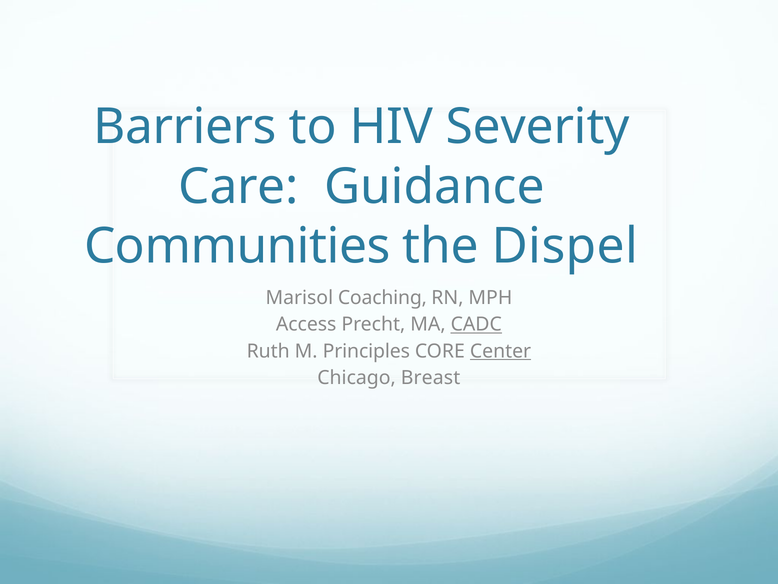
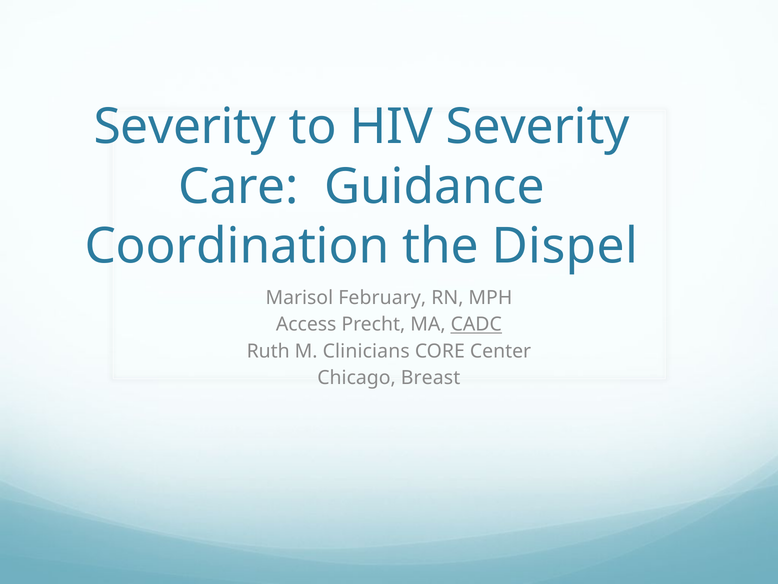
Barriers at (185, 127): Barriers -> Severity
Communities: Communities -> Coordination
Coaching: Coaching -> February
Principles: Principles -> Clinicians
Center underline: present -> none
